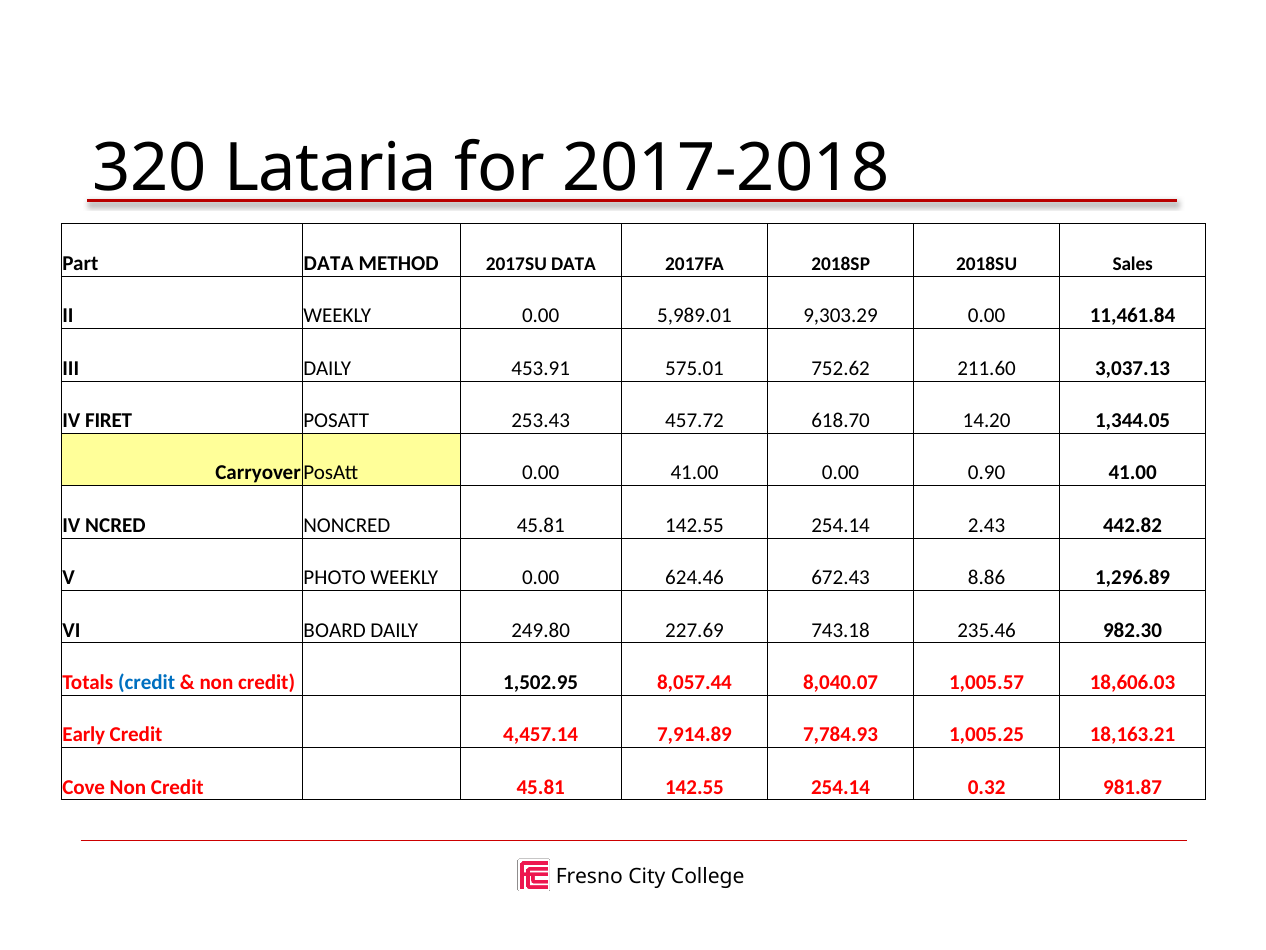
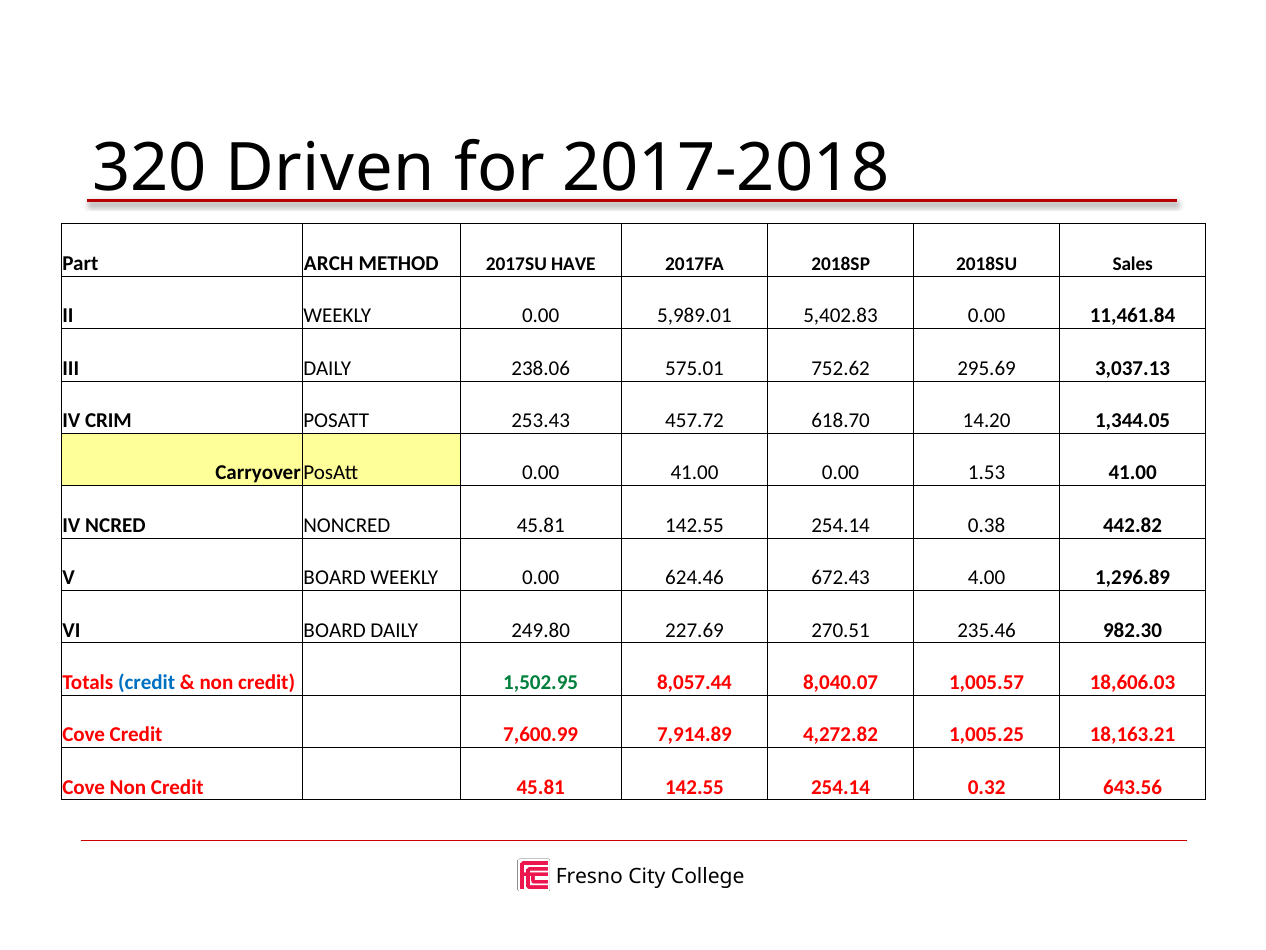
Lataria: Lataria -> Driven
Part DATA: DATA -> ARCH
2017SU DATA: DATA -> HAVE
9,303.29: 9,303.29 -> 5,402.83
453.91: 453.91 -> 238.06
211.60: 211.60 -> 295.69
FIRET: FIRET -> CRIM
0.90: 0.90 -> 1.53
2.43: 2.43 -> 0.38
V PHOTO: PHOTO -> BOARD
8.86: 8.86 -> 4.00
743.18: 743.18 -> 270.51
1,502.95 colour: black -> green
Early at (84, 734): Early -> Cove
4,457.14: 4,457.14 -> 7,600.99
7,784.93: 7,784.93 -> 4,272.82
981.87: 981.87 -> 643.56
